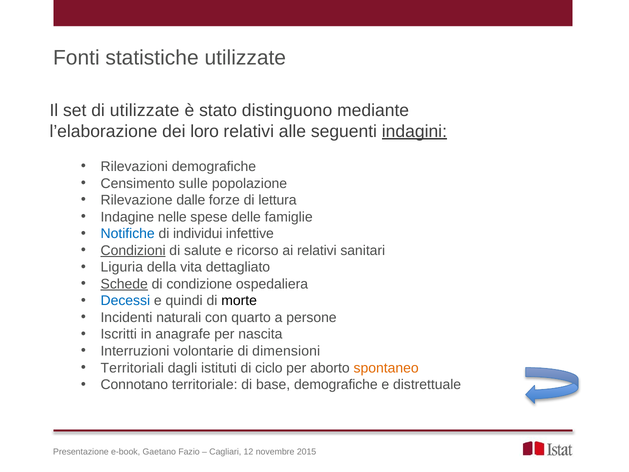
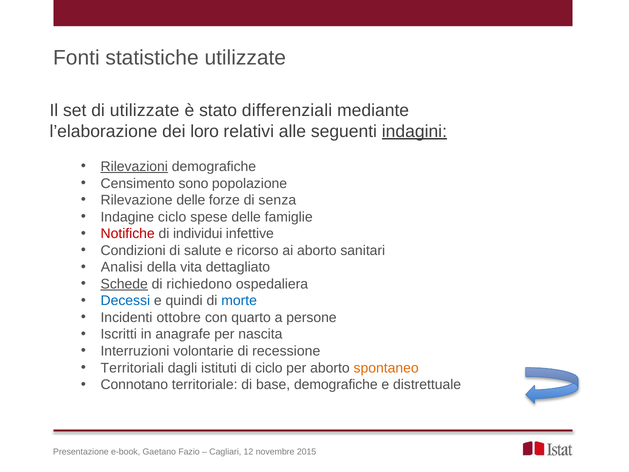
distinguono: distinguono -> differenziali
Rilevazioni underline: none -> present
sulle: sulle -> sono
Rilevazione dalle: dalle -> delle
lettura: lettura -> senza
Indagine nelle: nelle -> ciclo
Notifiche colour: blue -> red
Condizioni underline: present -> none
ai relativi: relativi -> aborto
Liguria: Liguria -> Analisi
condizione: condizione -> richiedono
morte colour: black -> blue
naturali: naturali -> ottobre
dimensioni: dimensioni -> recessione
